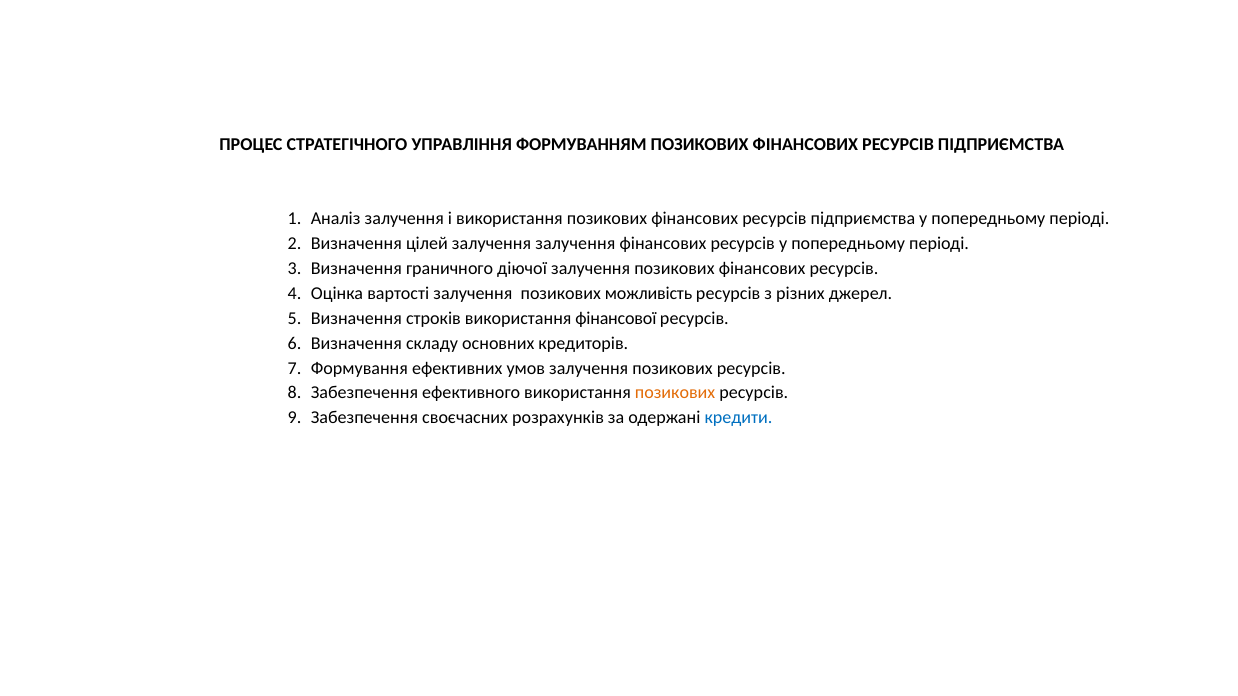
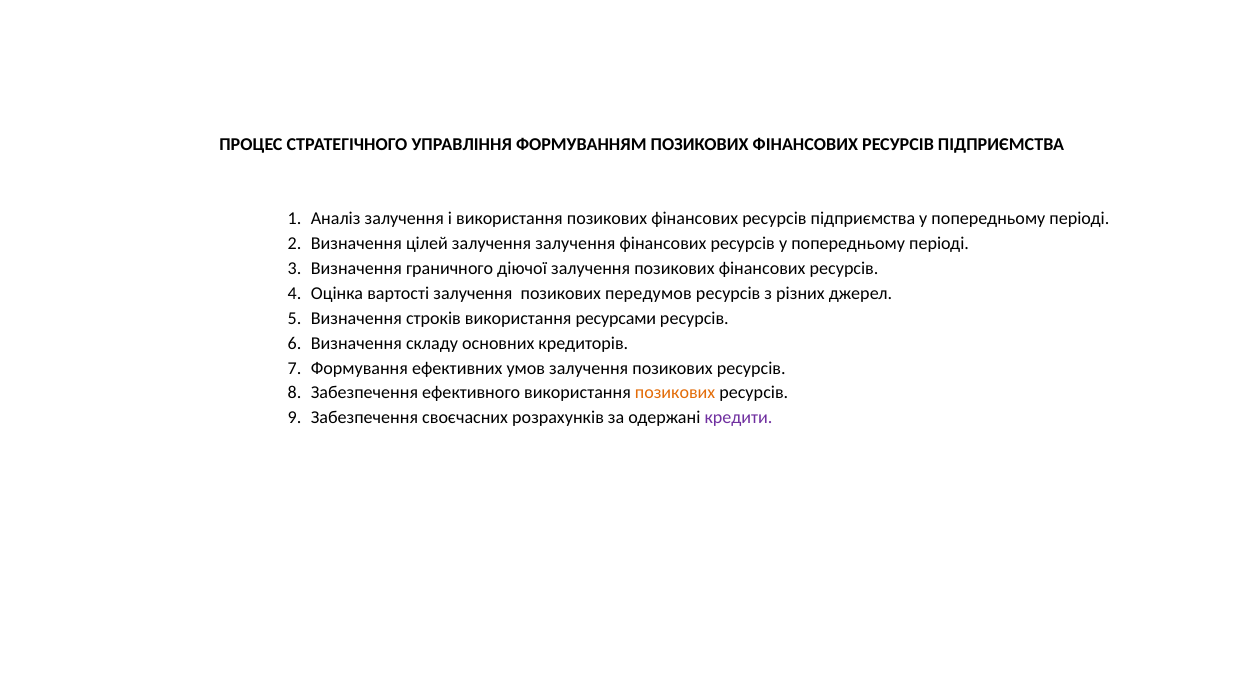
можливість: можливість -> передумов
фінансової: фінансової -> ресурсами
кредити colour: blue -> purple
